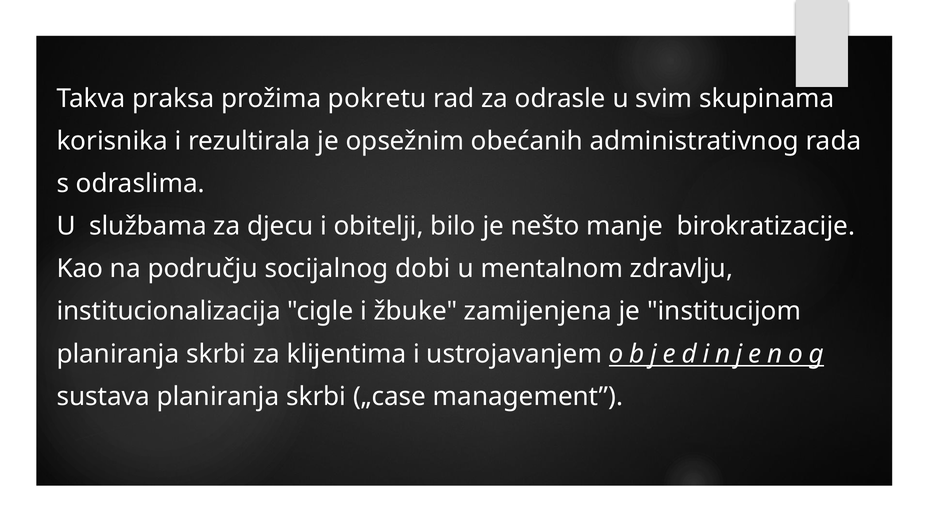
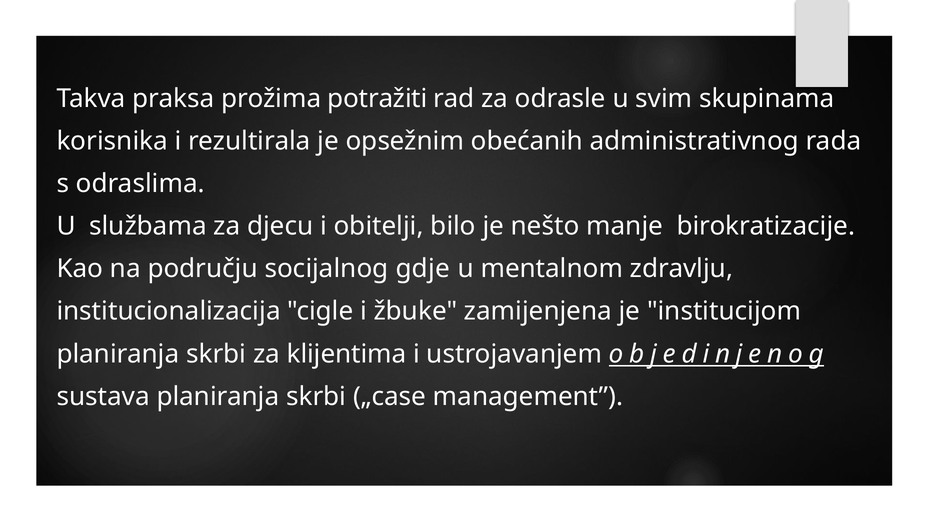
pokretu: pokretu -> potražiti
dobi: dobi -> gdje
